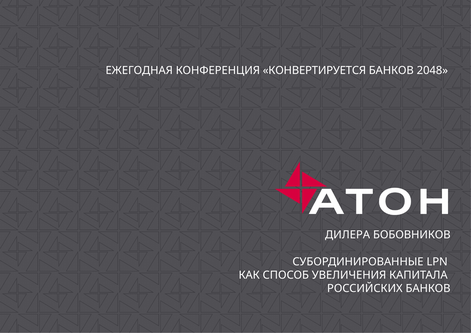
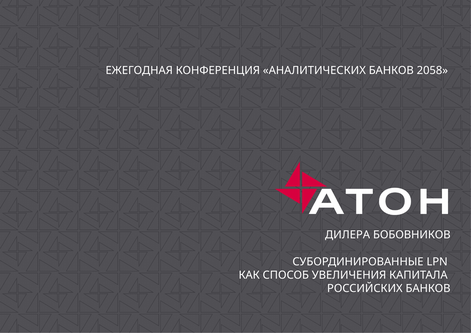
КОНВЕРТИРУЕТСЯ: КОНВЕРТИРУЕТСЯ -> АНАЛИТИЧЕСКИХ
2048: 2048 -> 2058
